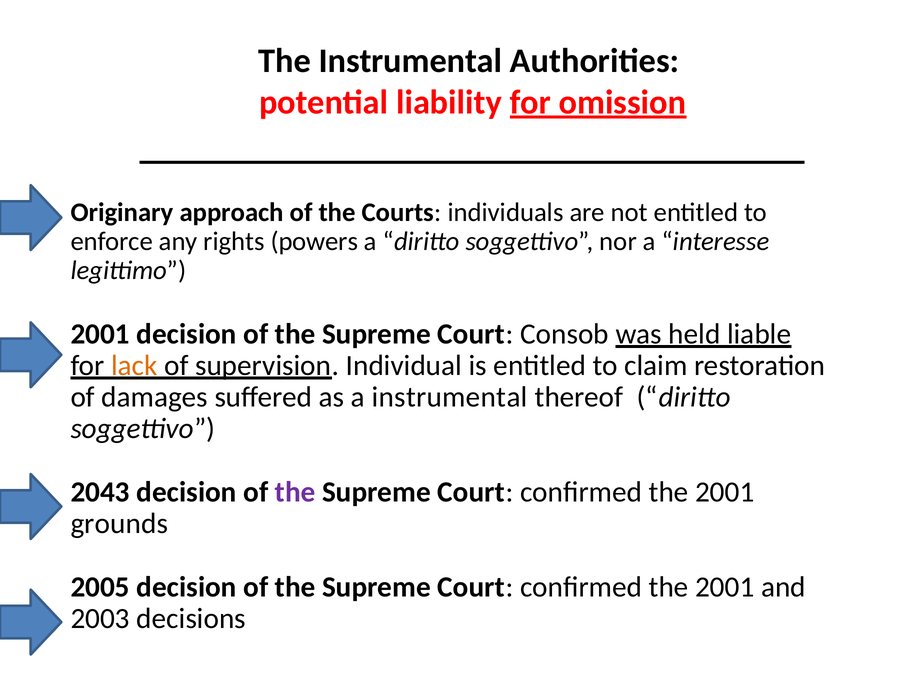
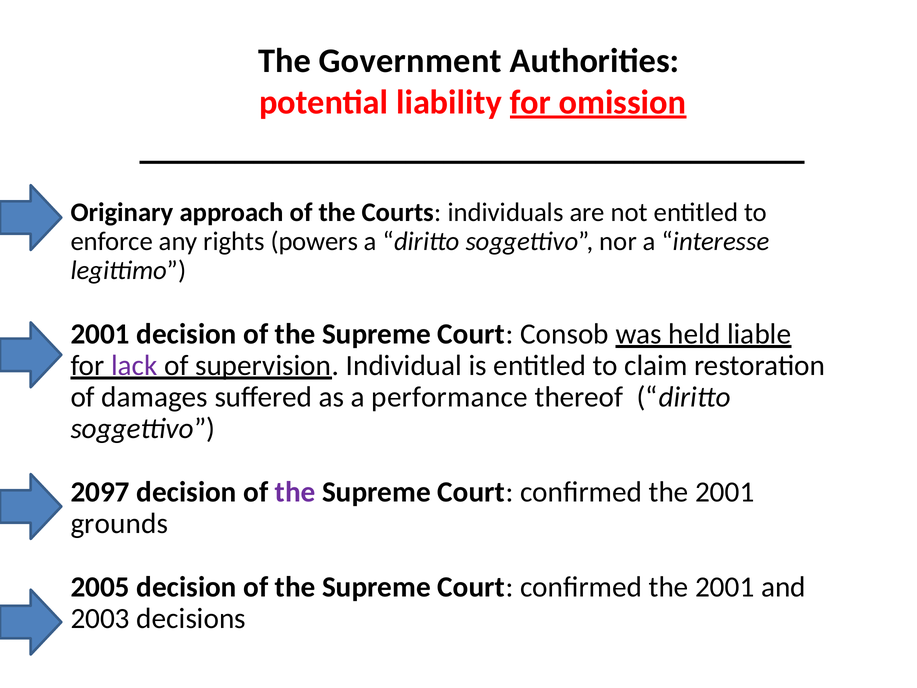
The Instrumental: Instrumental -> Government
lack colour: orange -> purple
a instrumental: instrumental -> performance
2043: 2043 -> 2097
